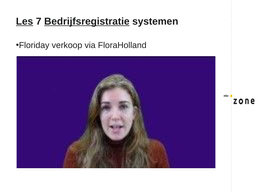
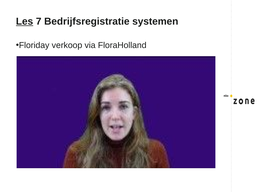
Bedrijfsregistratie underline: present -> none
